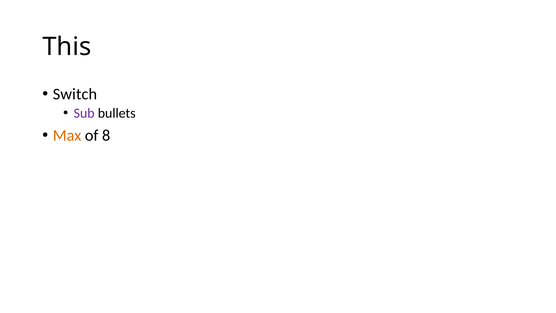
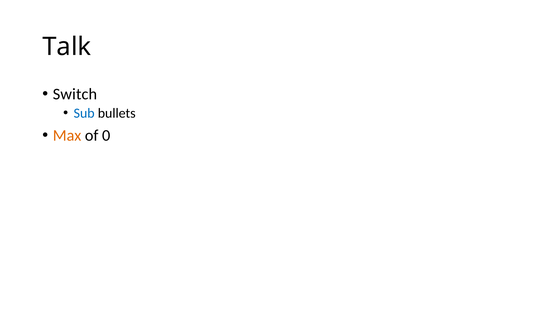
This: This -> Talk
Sub colour: purple -> blue
8: 8 -> 0
